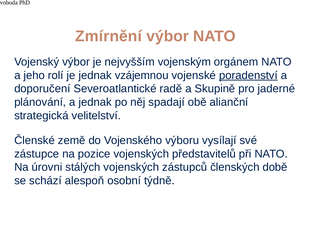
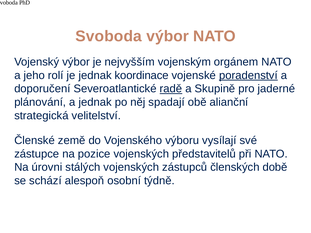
Zmírnění at (109, 36): Zmírnění -> Svoboda
vzájemnou: vzájemnou -> koordinace
radě underline: none -> present
